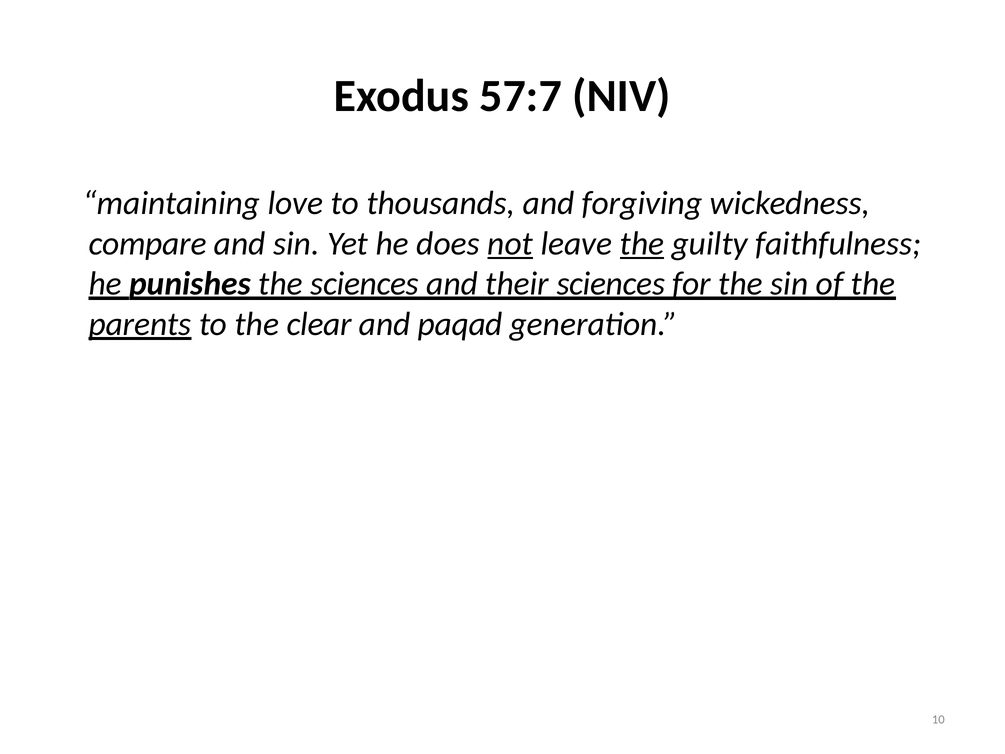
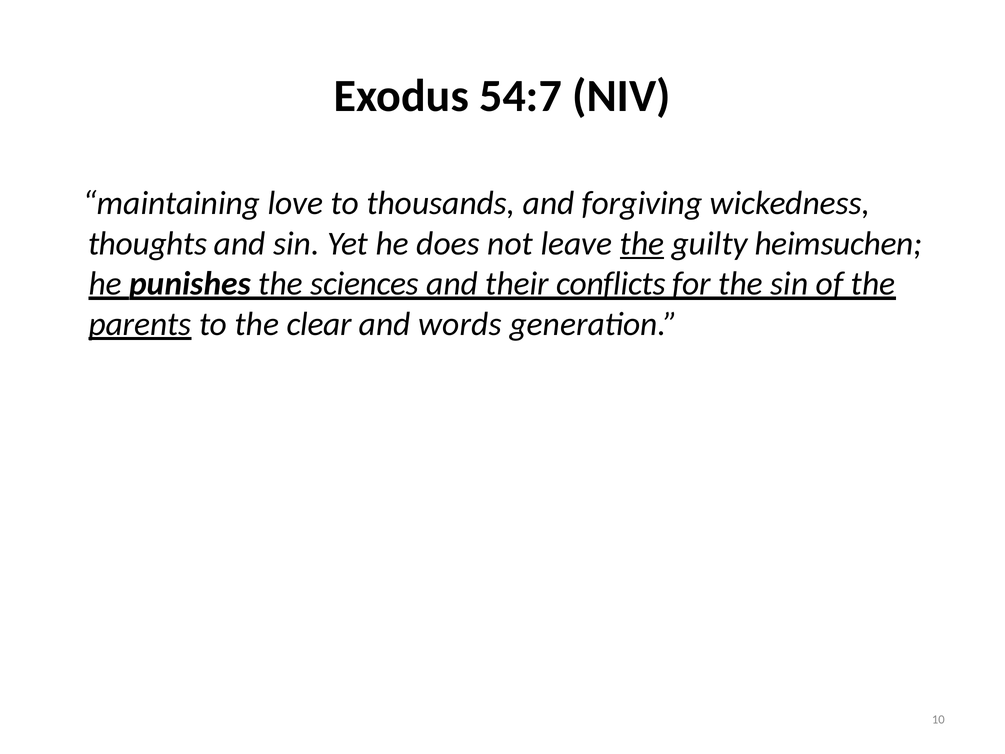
57:7: 57:7 -> 54:7
compare: compare -> thoughts
not underline: present -> none
faithfulness: faithfulness -> heimsuchen
their sciences: sciences -> conflicts
paqad: paqad -> words
